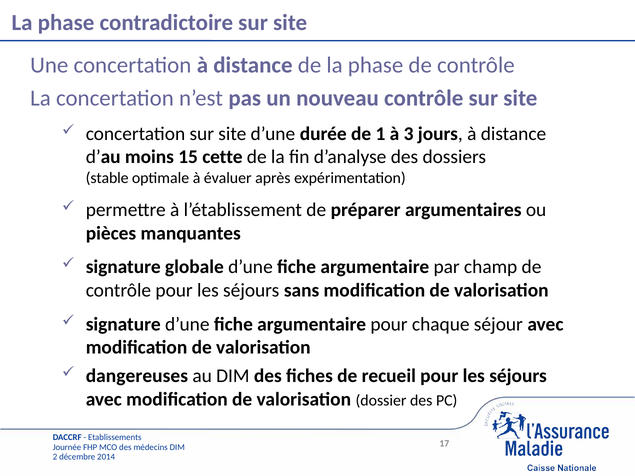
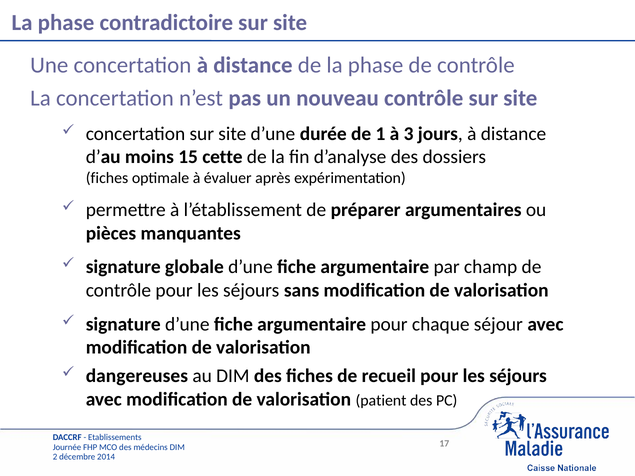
stable at (107, 178): stable -> fiches
dossier: dossier -> patient
